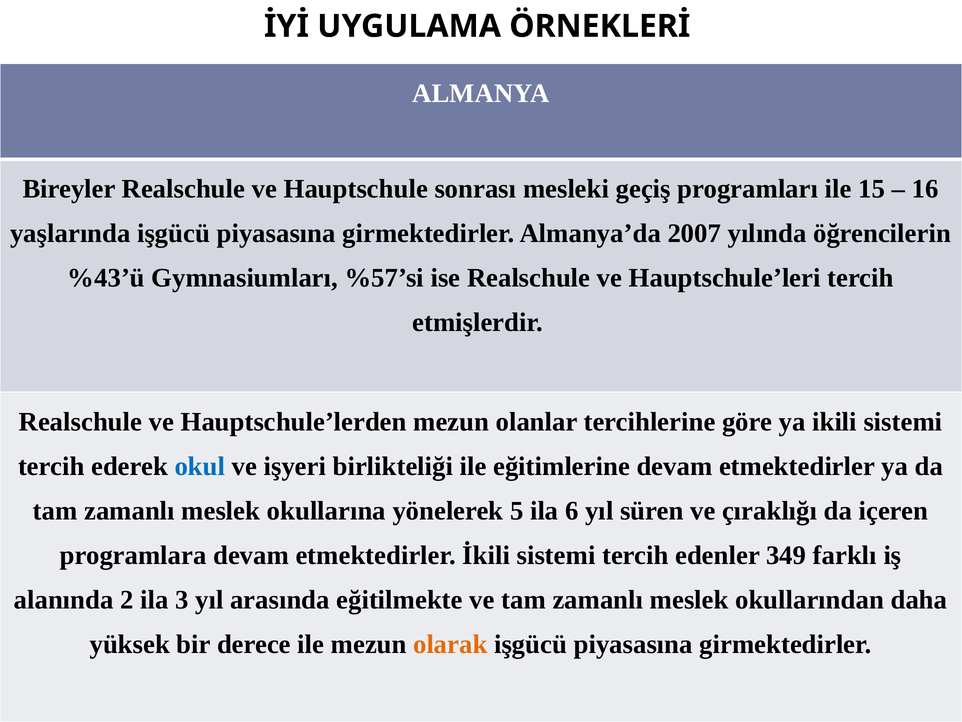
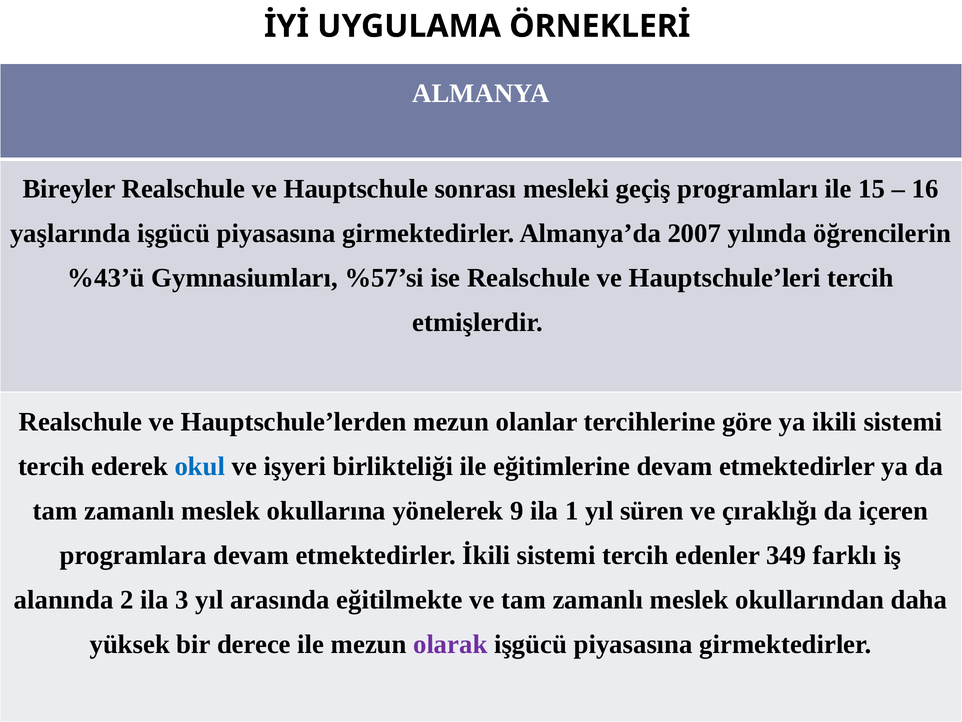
5: 5 -> 9
6: 6 -> 1
olarak colour: orange -> purple
